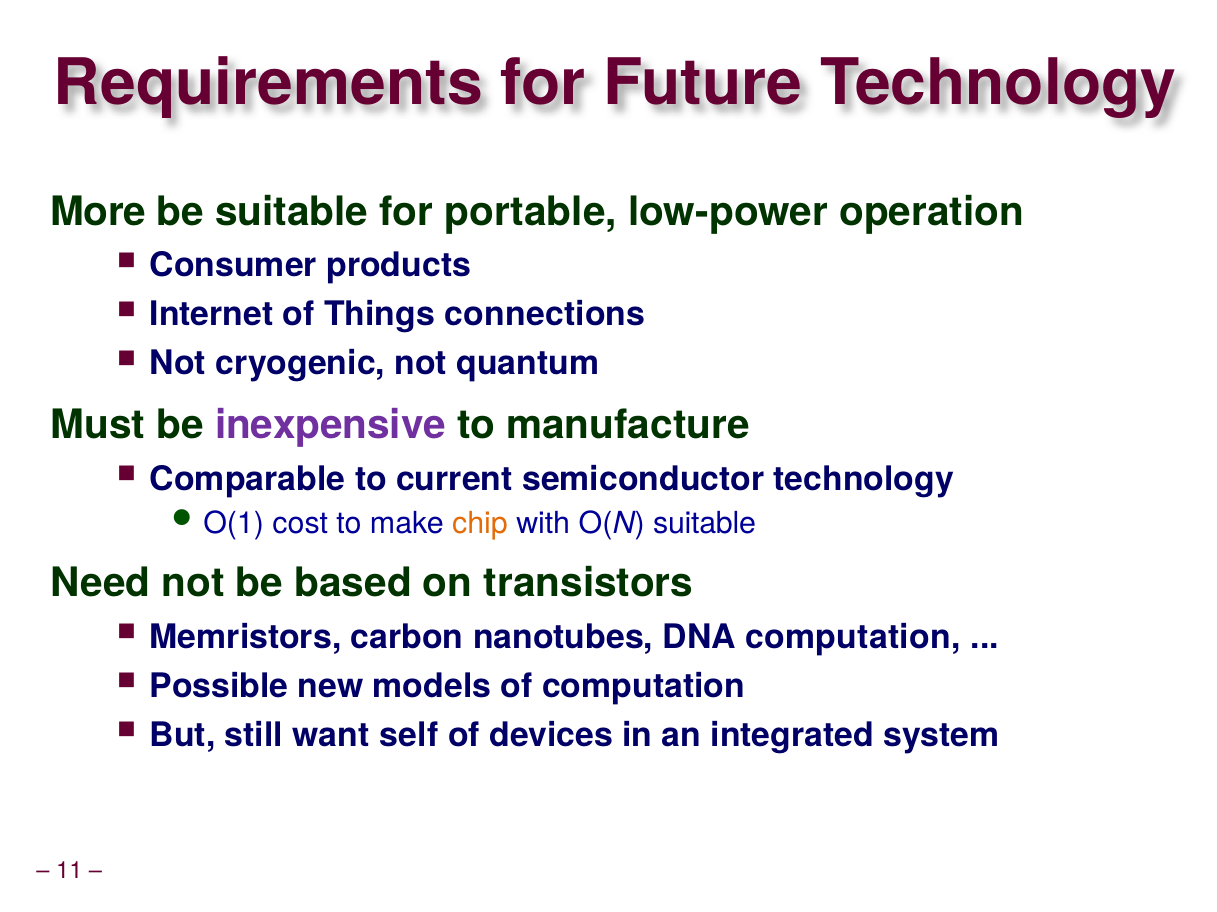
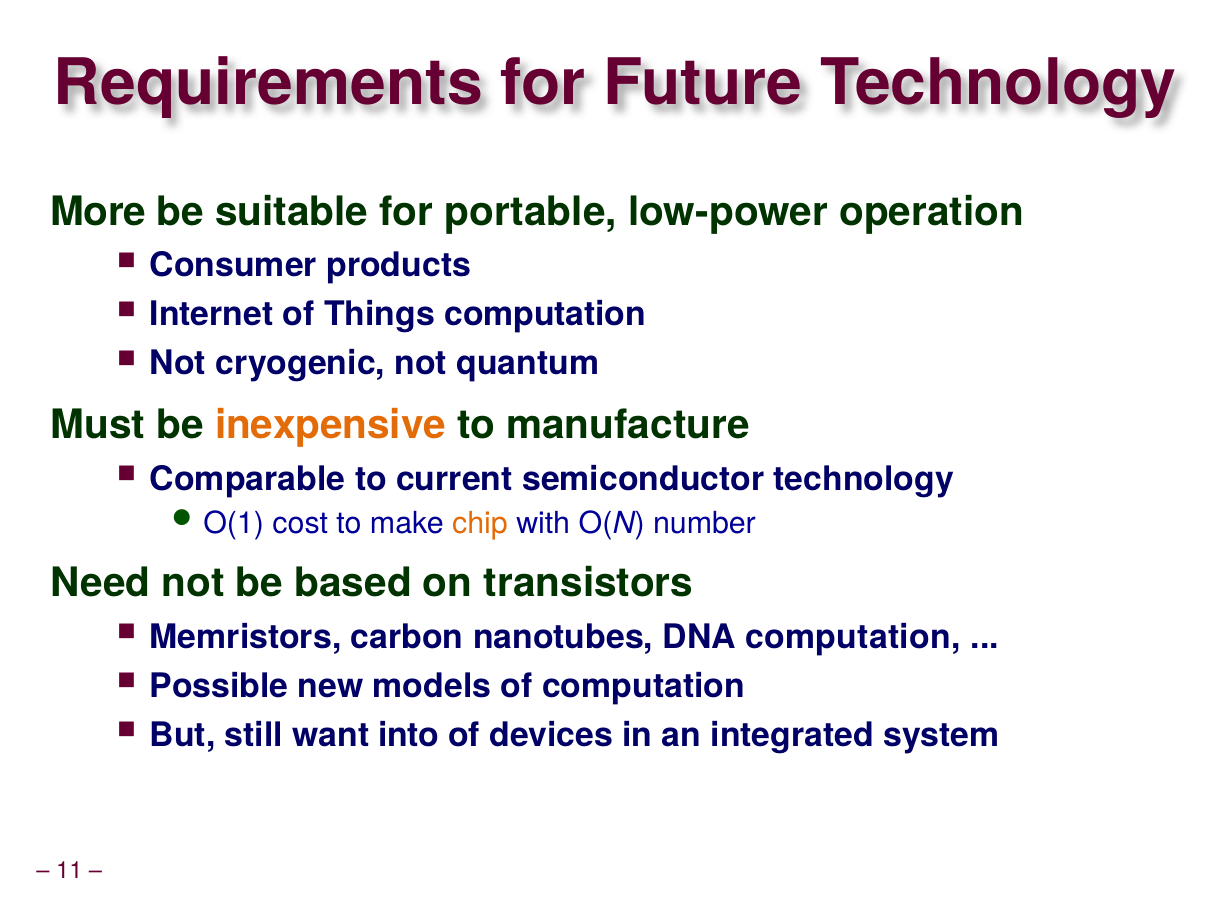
Things connections: connections -> computation
inexpensive colour: purple -> orange
O(N suitable: suitable -> number
self: self -> into
